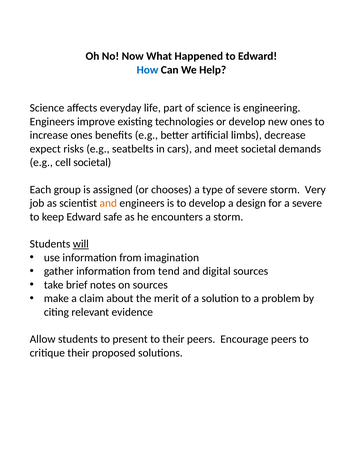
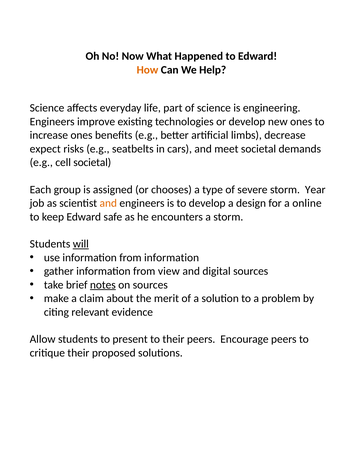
How colour: blue -> orange
Very: Very -> Year
a severe: severe -> online
from imagination: imagination -> information
tend: tend -> view
notes underline: none -> present
